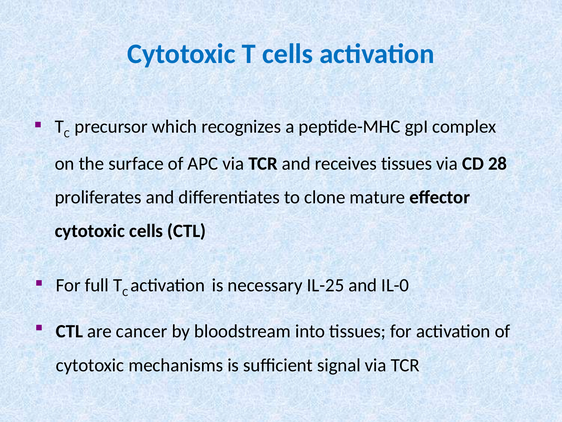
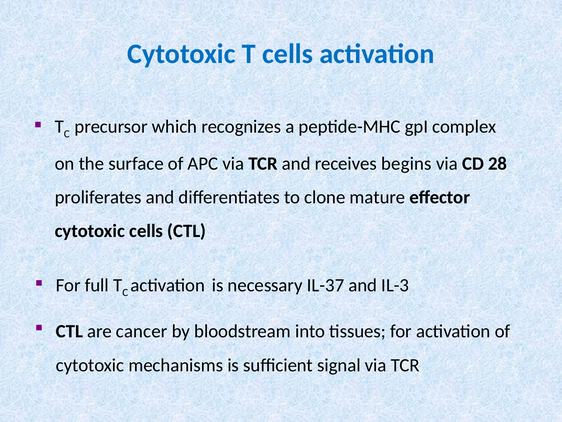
receives tissues: tissues -> begins
IL-25: IL-25 -> IL-37
IL-0: IL-0 -> IL-3
